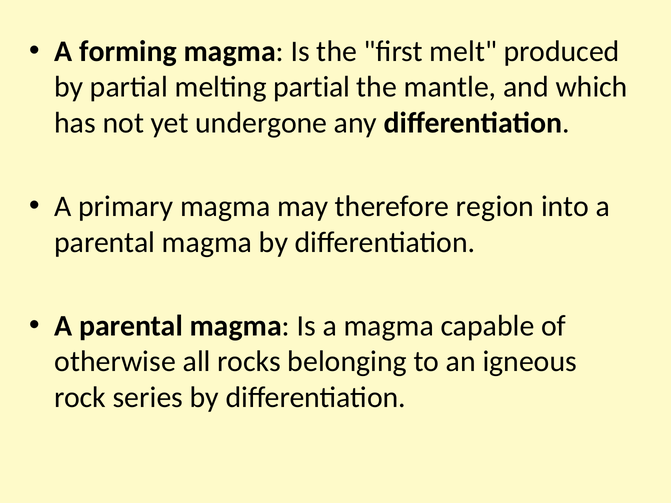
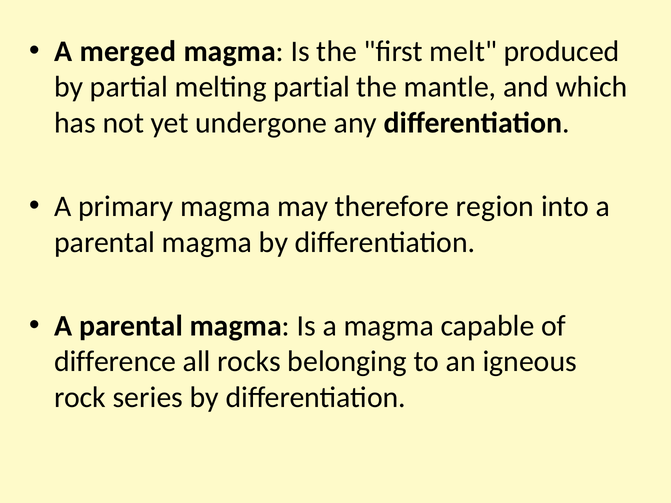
forming: forming -> merged
otherwise: otherwise -> difference
